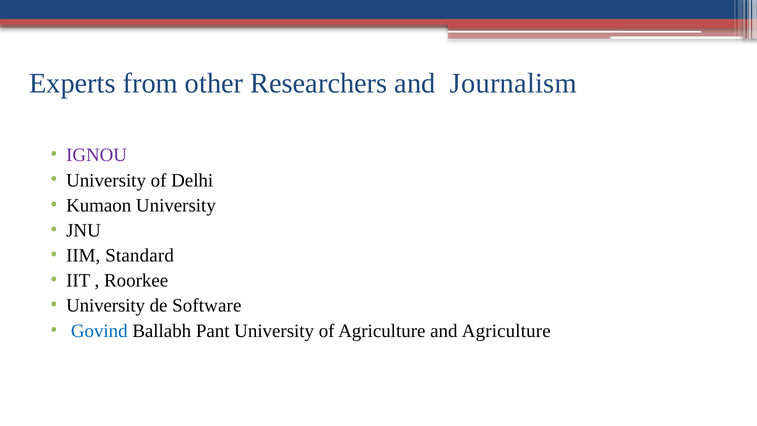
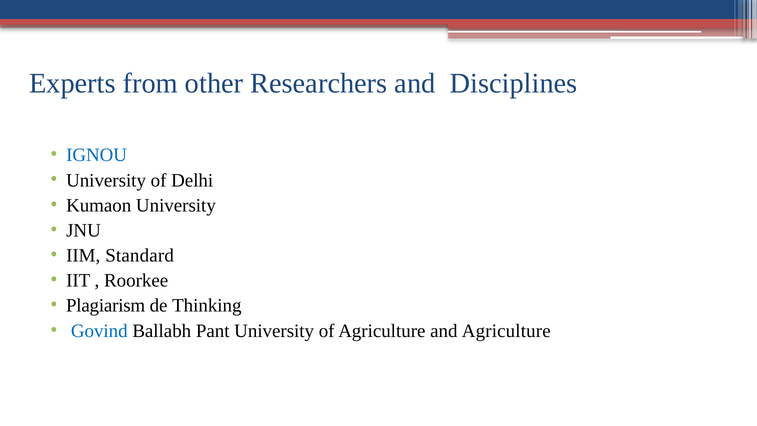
Journalism: Journalism -> Disciplines
IGNOU colour: purple -> blue
University at (106, 306): University -> Plagiarism
Software: Software -> Thinking
